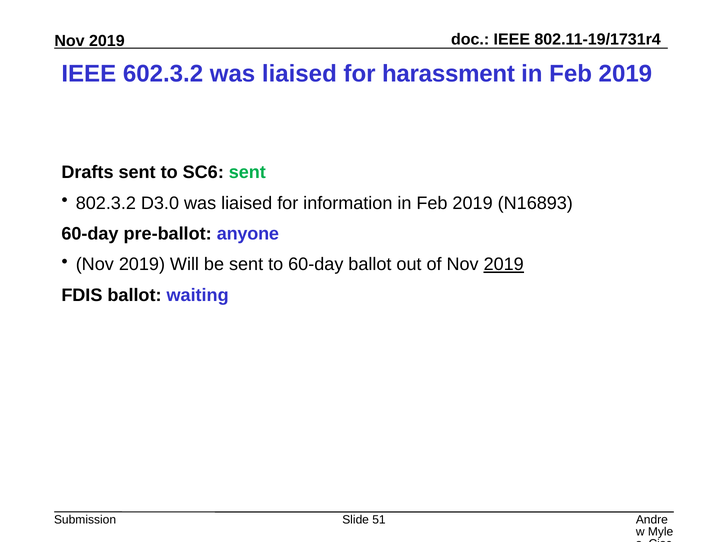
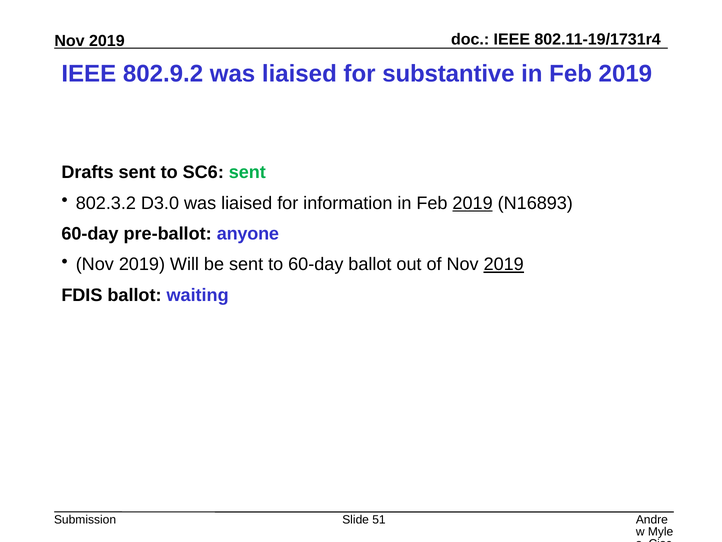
602.3.2: 602.3.2 -> 802.9.2
harassment: harassment -> substantive
2019 at (473, 203) underline: none -> present
